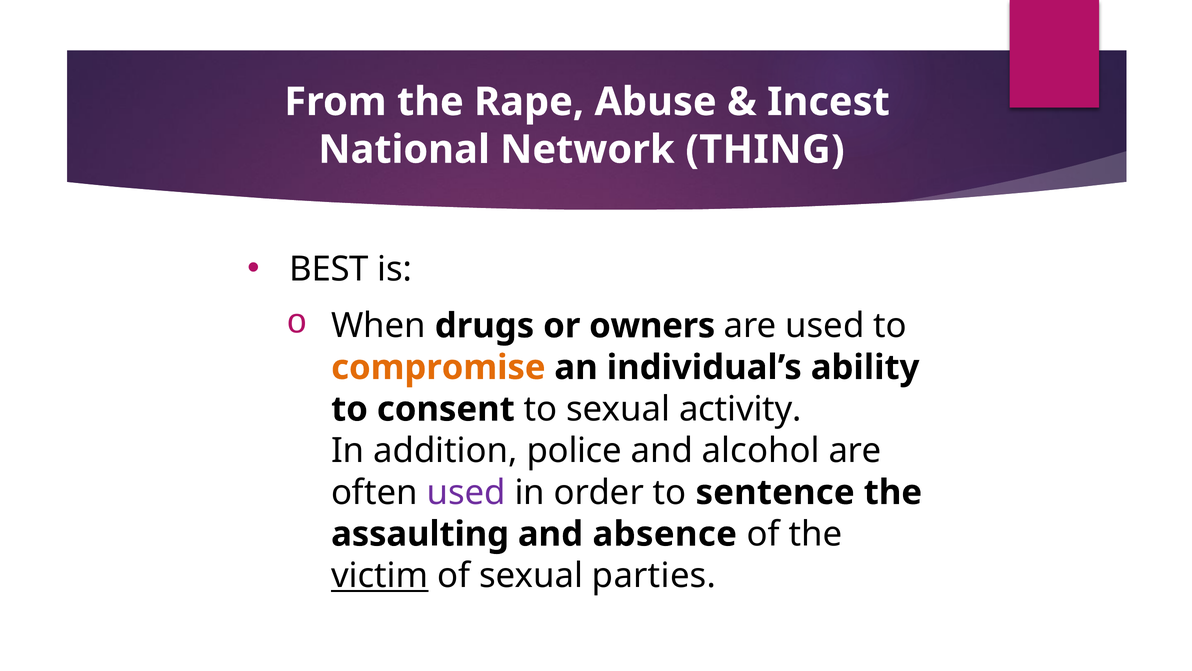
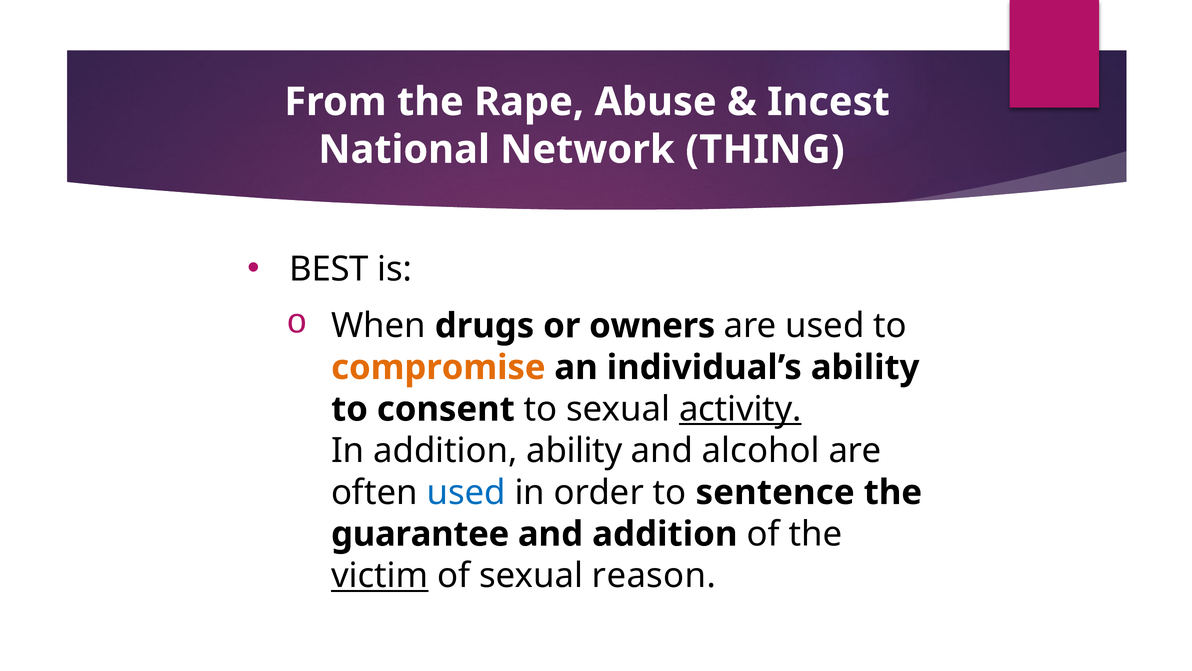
activity underline: none -> present
addition police: police -> ability
used at (466, 492) colour: purple -> blue
assaulting: assaulting -> guarantee
and absence: absence -> addition
parties: parties -> reason
